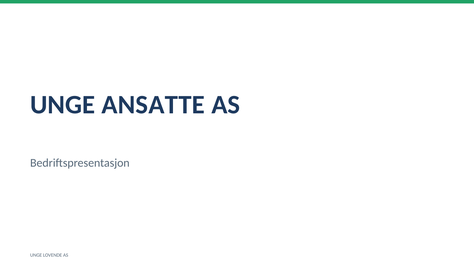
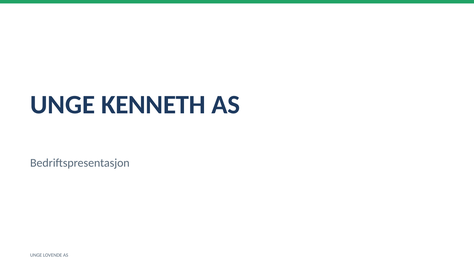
ANSATTE: ANSATTE -> KENNETH
